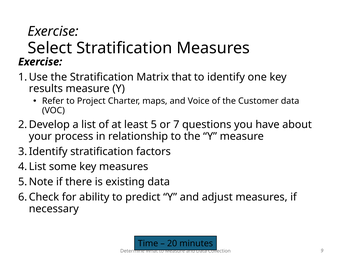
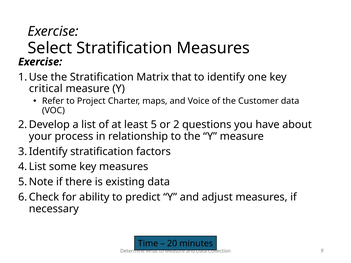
results: results -> critical
7: 7 -> 2
